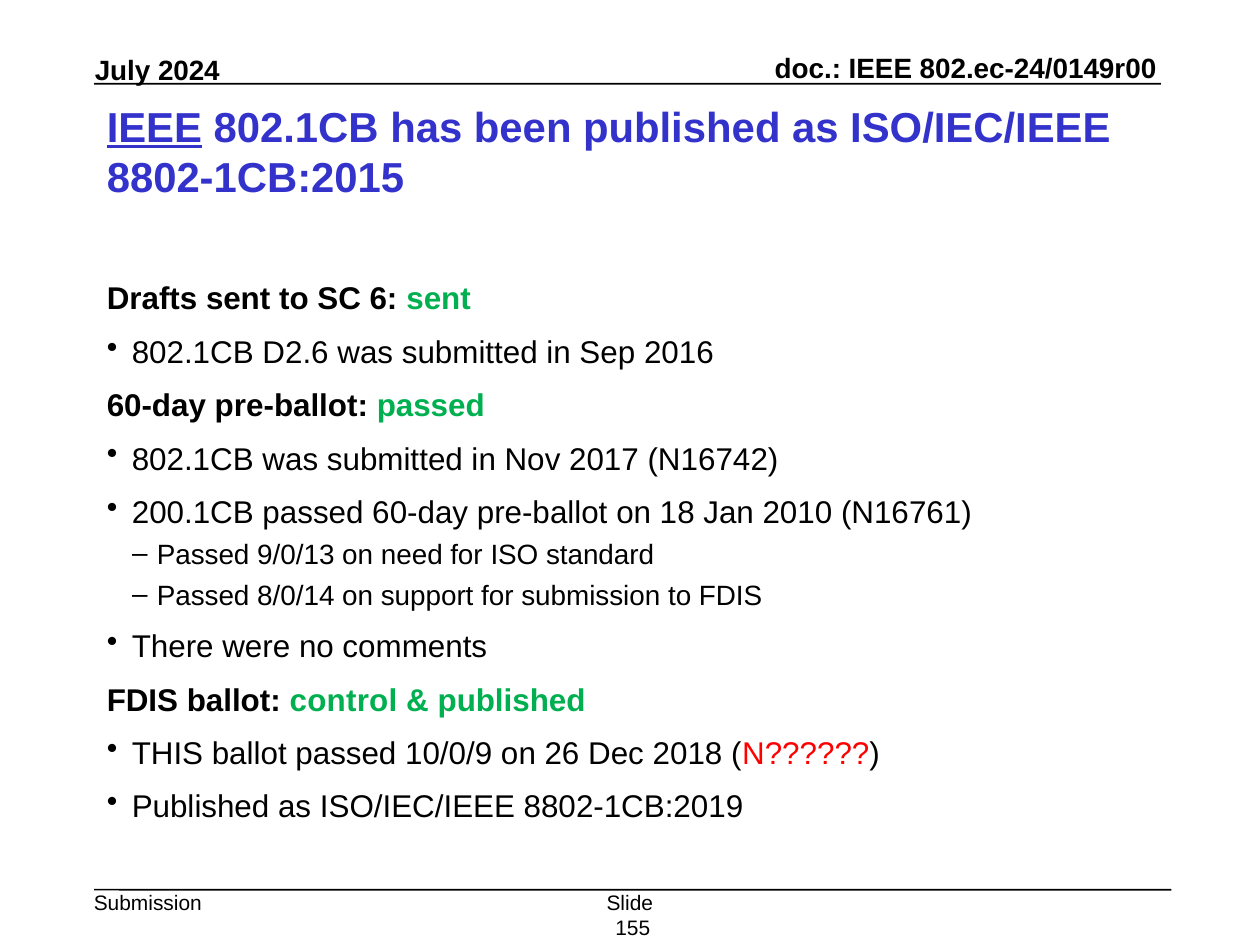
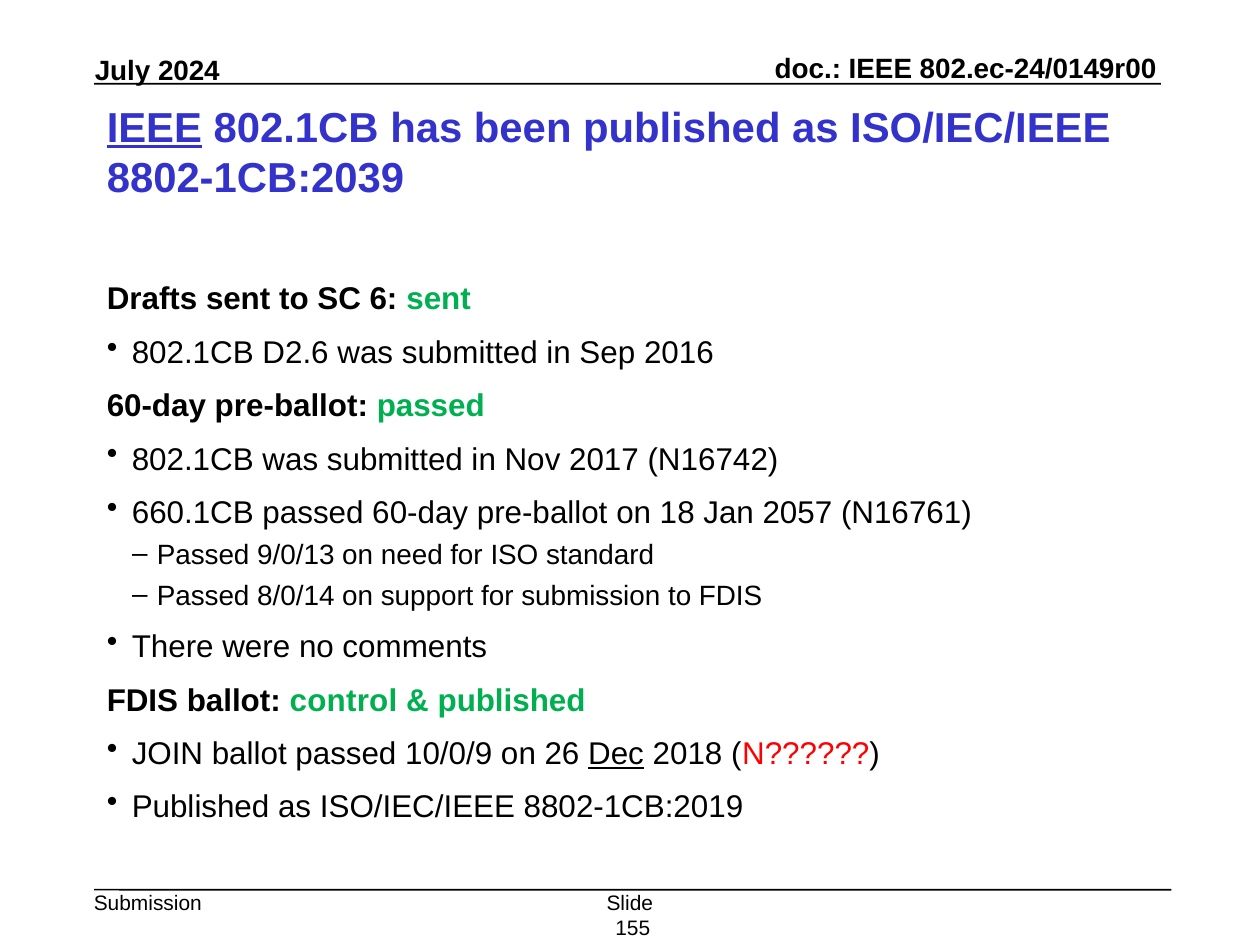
8802-1CB:2015: 8802-1CB:2015 -> 8802-1CB:2039
200.1CB: 200.1CB -> 660.1CB
2010: 2010 -> 2057
THIS: THIS -> JOIN
Dec underline: none -> present
